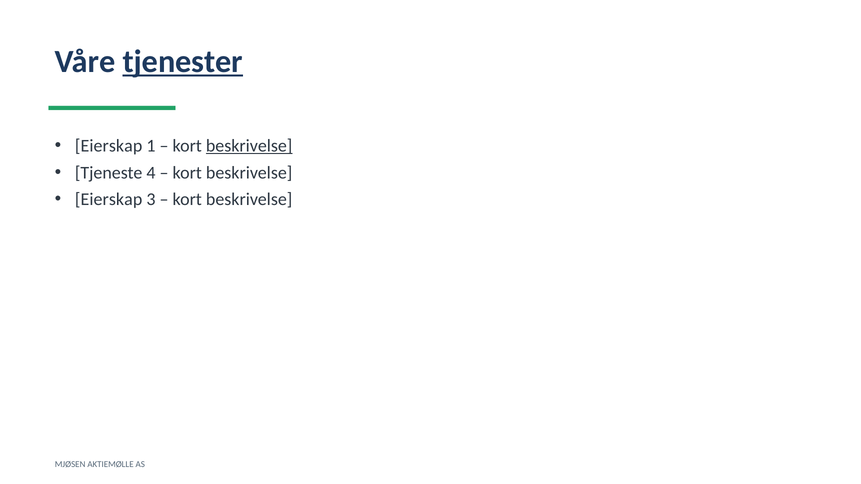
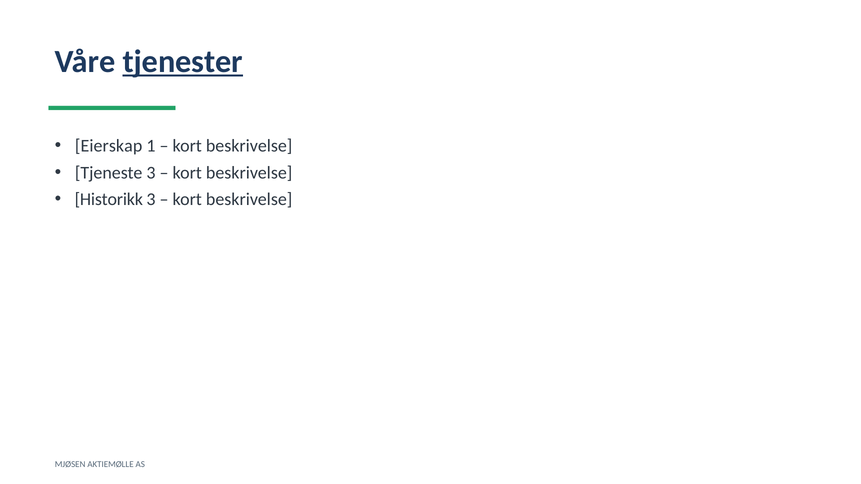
beskrivelse at (249, 146) underline: present -> none
Tjeneste 4: 4 -> 3
Eierskap at (109, 200): Eierskap -> Historikk
